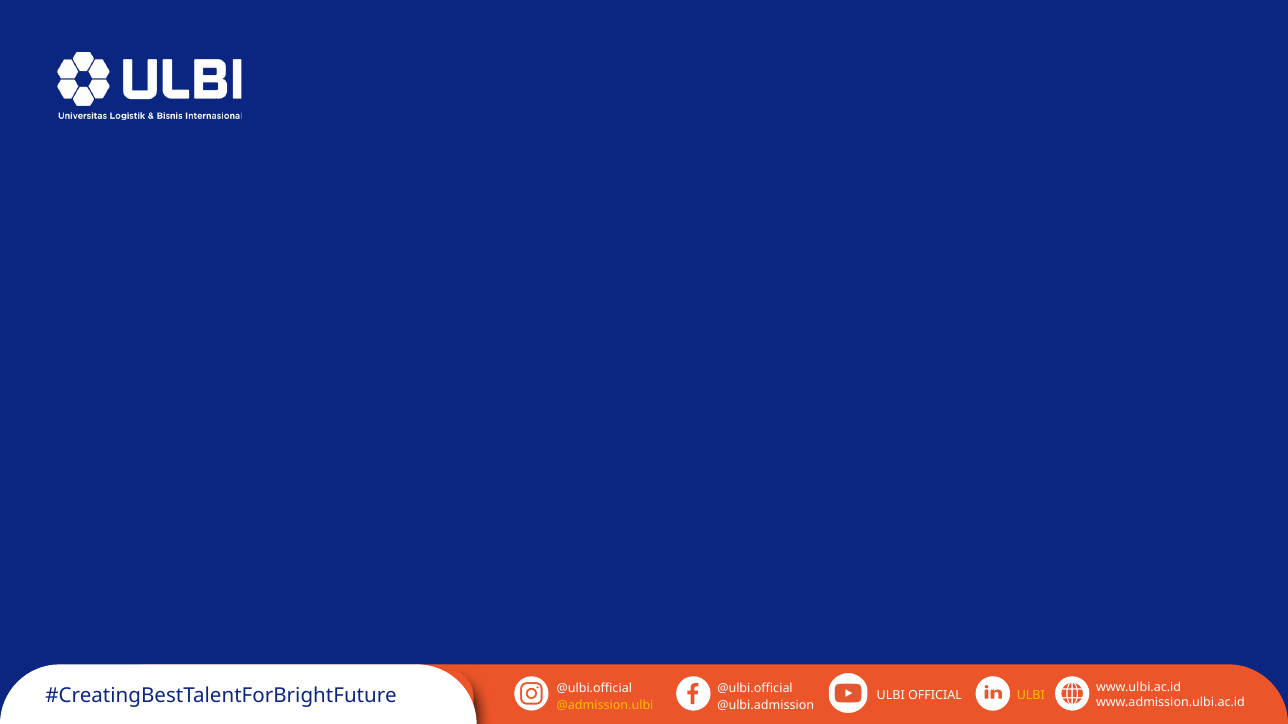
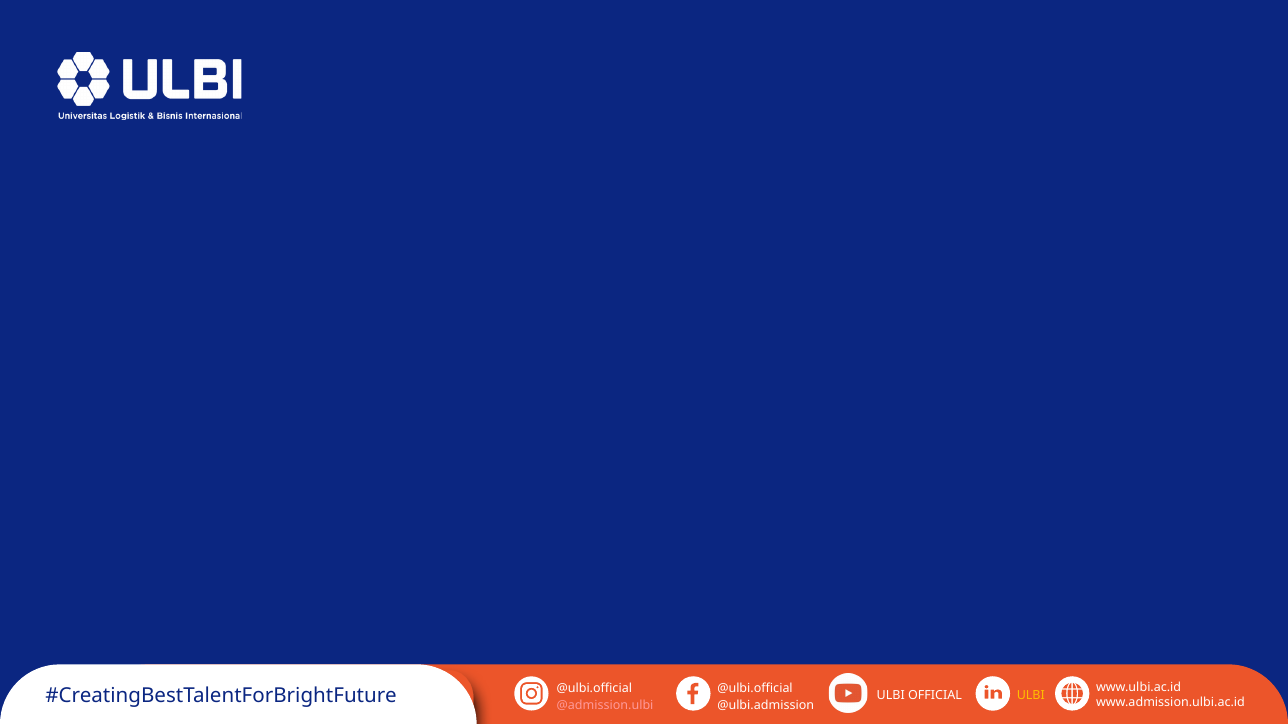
@admission.ulbi colour: yellow -> pink
